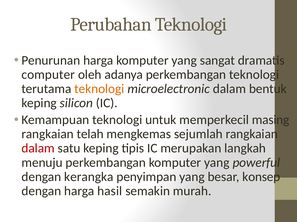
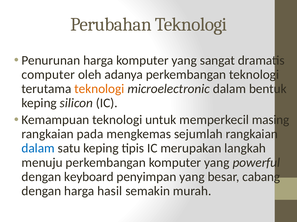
telah: telah -> pada
dalam at (38, 149) colour: red -> blue
kerangka: kerangka -> keyboard
konsep: konsep -> cabang
